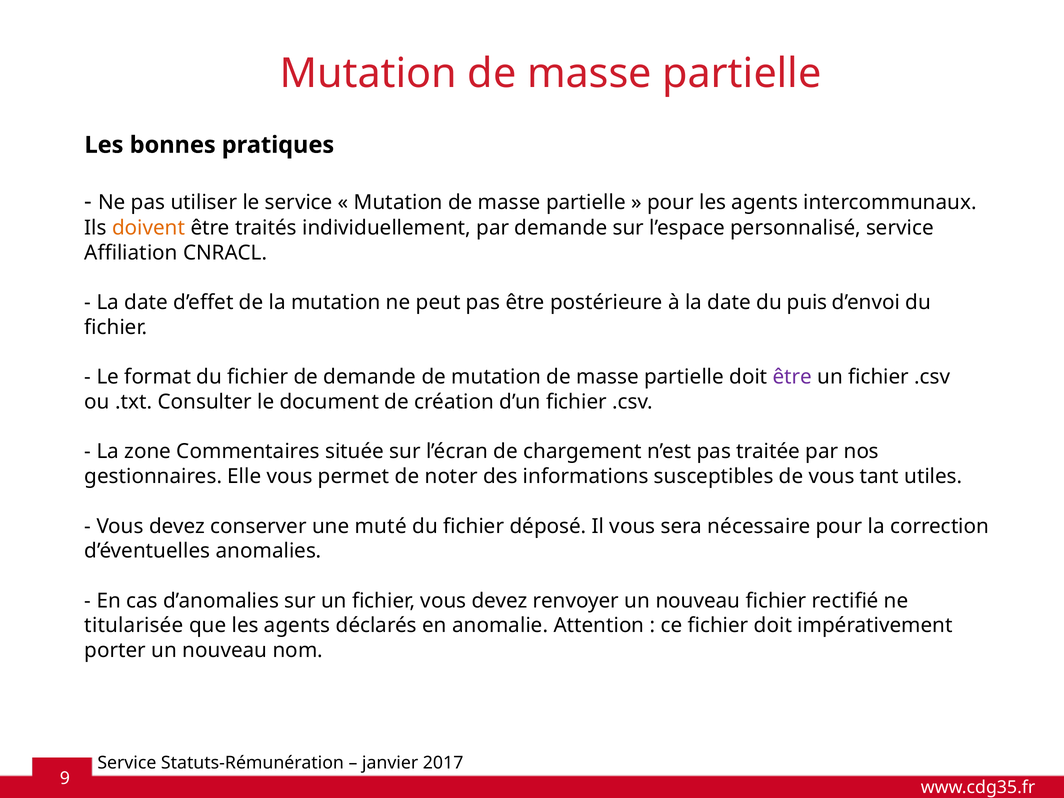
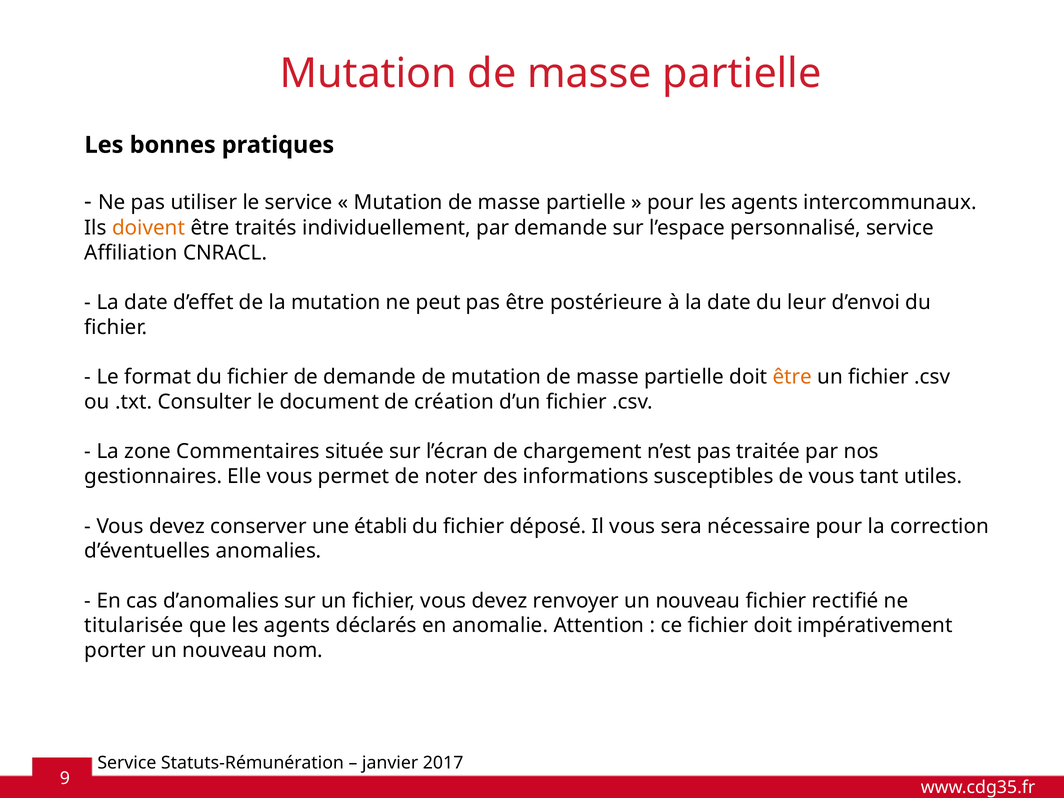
puis: puis -> leur
être at (792, 377) colour: purple -> orange
muté: muté -> établi
